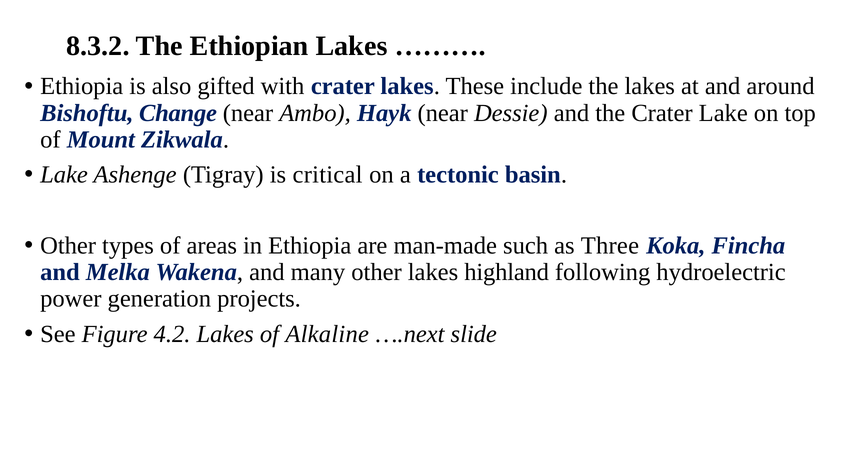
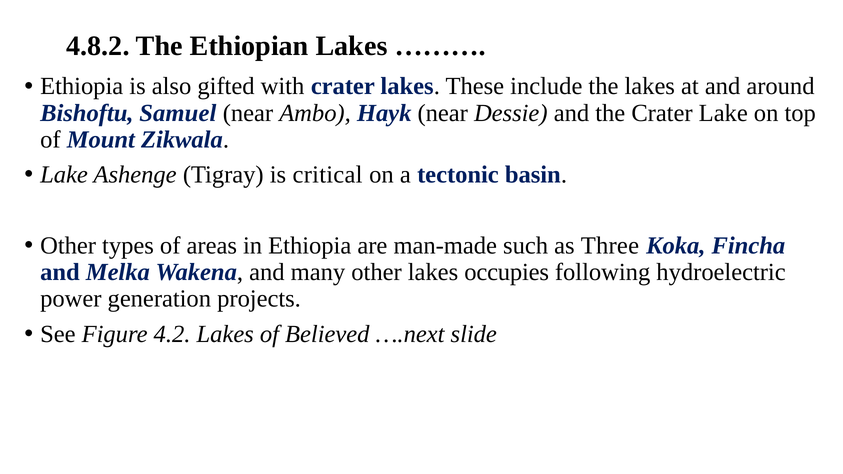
8.3.2: 8.3.2 -> 4.8.2
Change: Change -> Samuel
highland: highland -> occupies
Alkaline: Alkaline -> Believed
